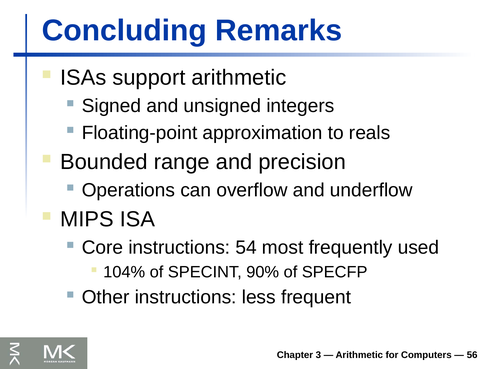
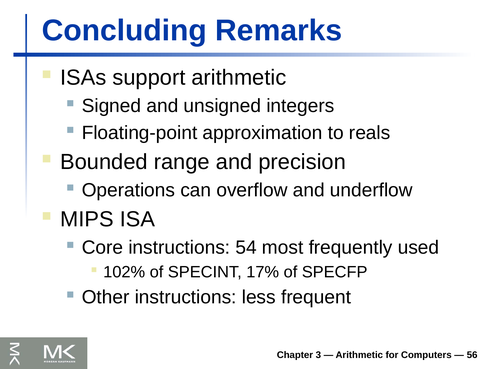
104%: 104% -> 102%
90%: 90% -> 17%
